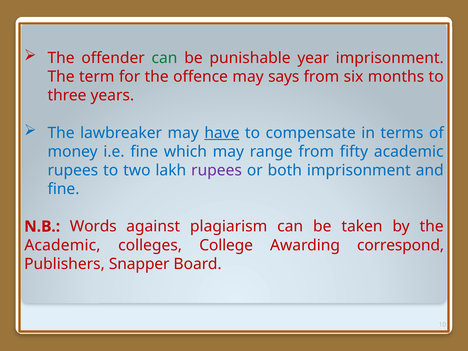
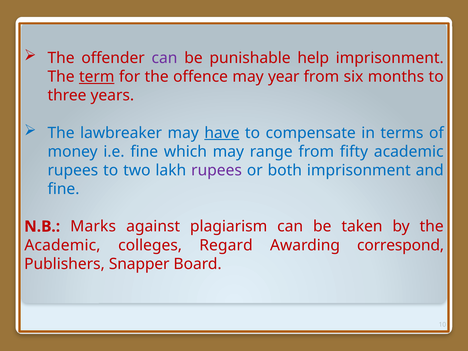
can at (165, 58) colour: green -> purple
year: year -> help
term underline: none -> present
says: says -> year
Words: Words -> Marks
College: College -> Regard
